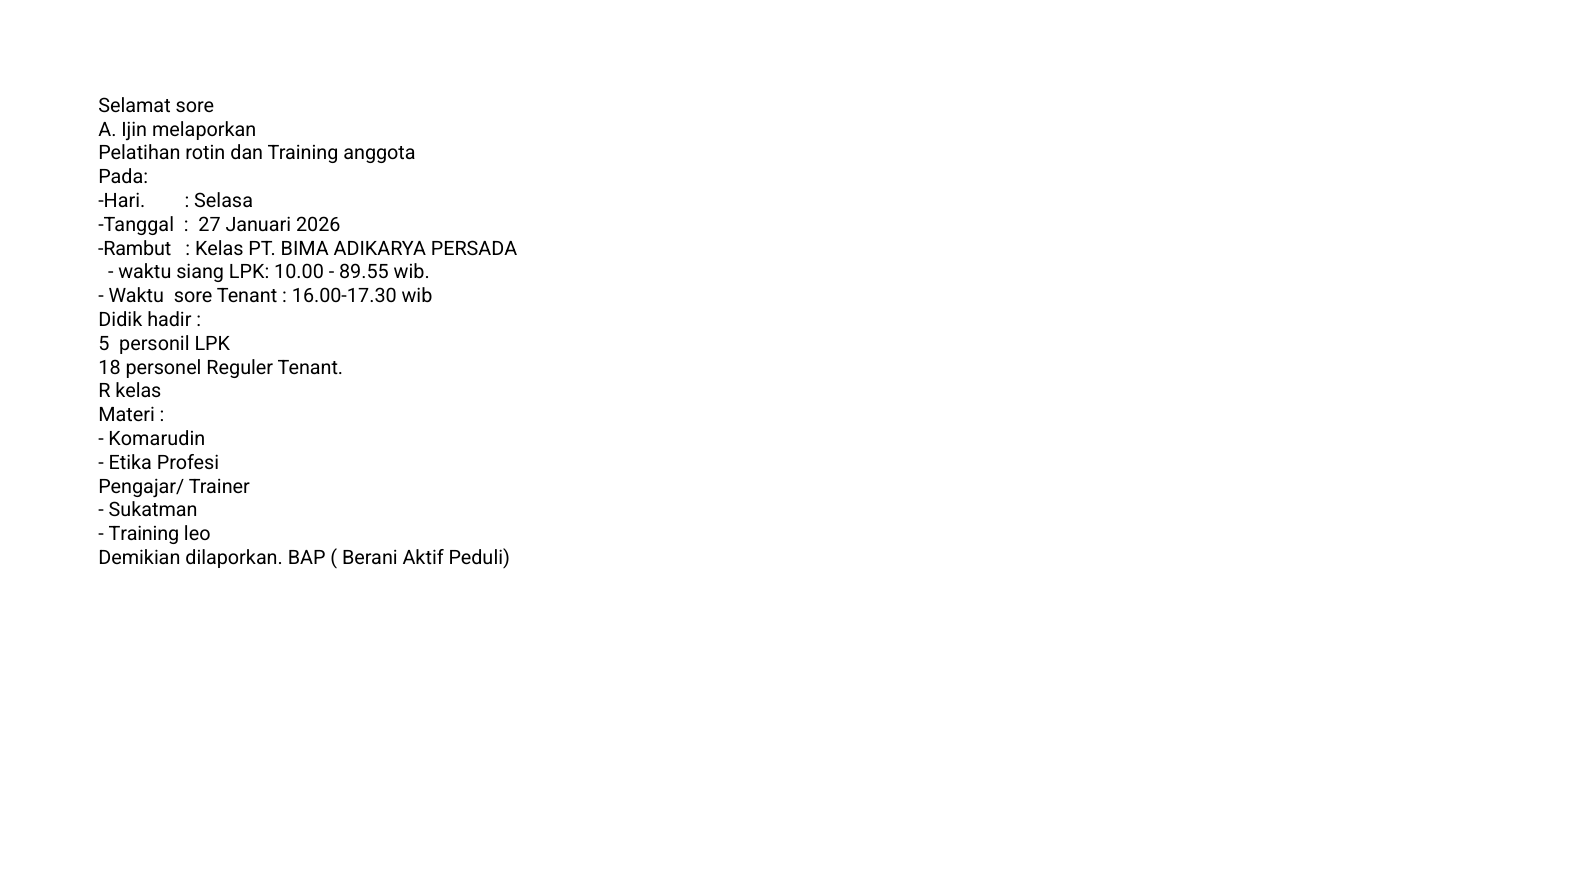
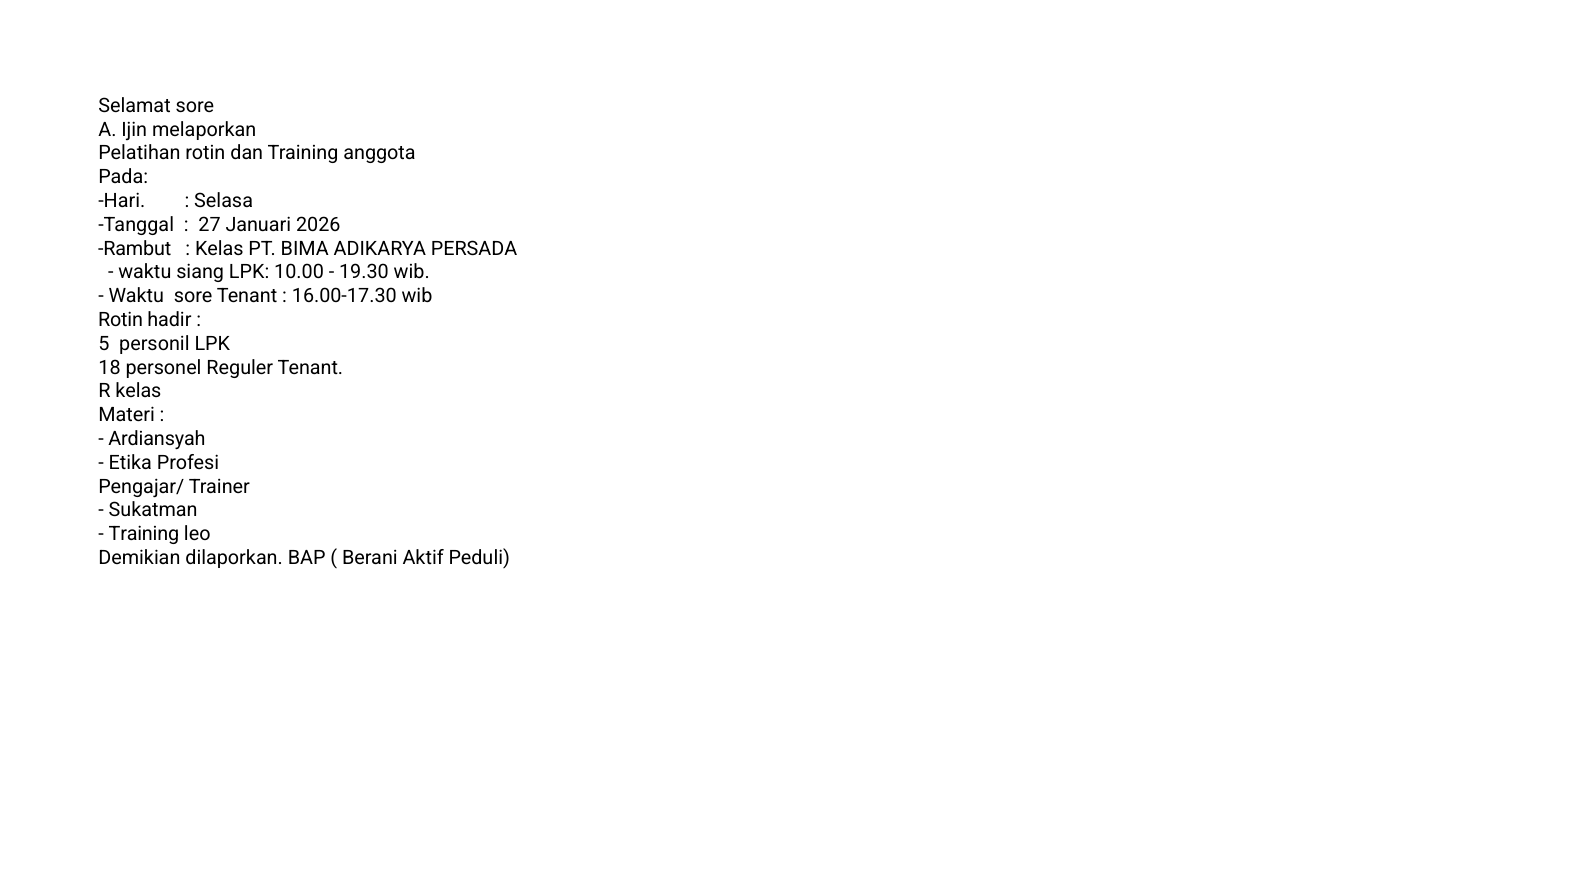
89.55: 89.55 -> 19.30
Didik at (120, 320): Didik -> Rotin
Komarudin: Komarudin -> Ardiansyah
